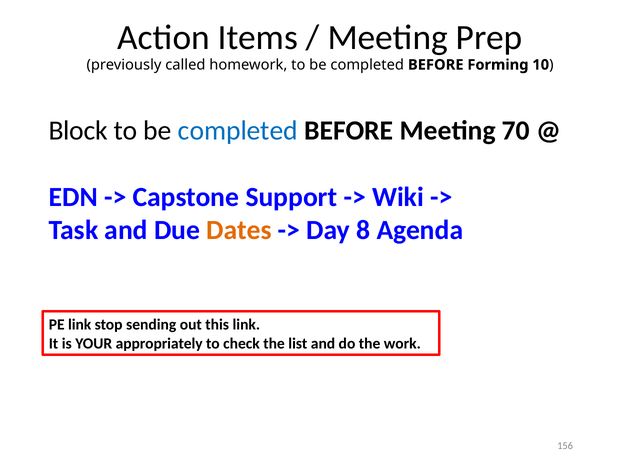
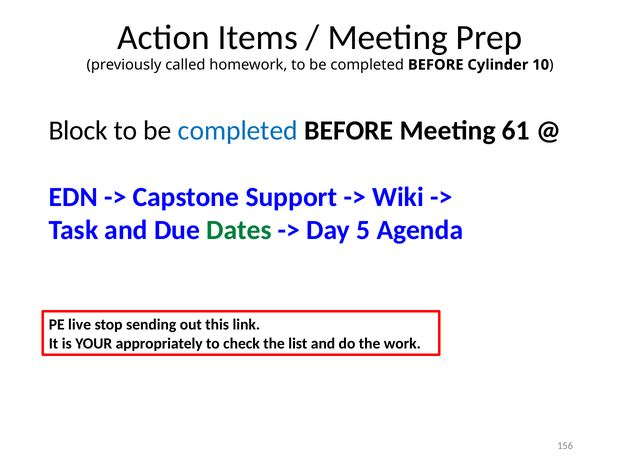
Forming: Forming -> Cylinder
70: 70 -> 61
Dates colour: orange -> green
8: 8 -> 5
PE link: link -> live
